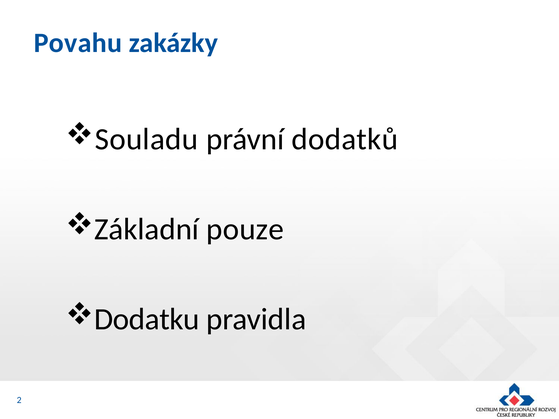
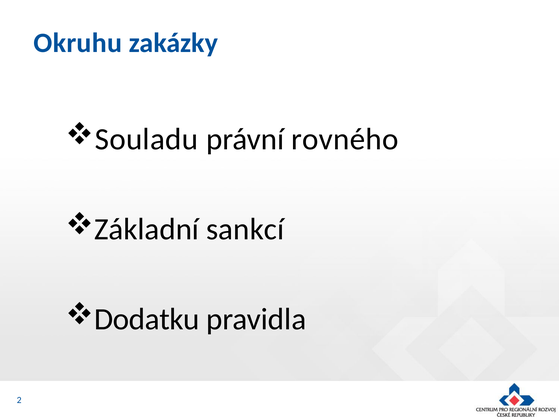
Povahu: Povahu -> Okruhu
dodatků: dodatků -> rovného
pouze: pouze -> sankcí
